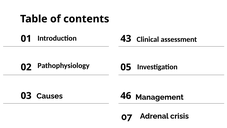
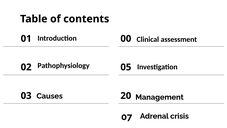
43: 43 -> 00
46: 46 -> 20
